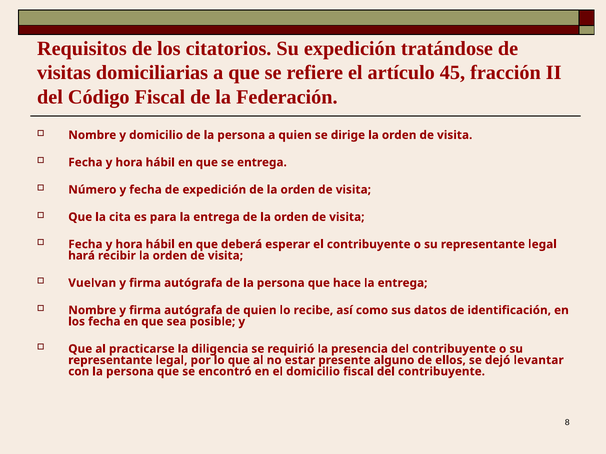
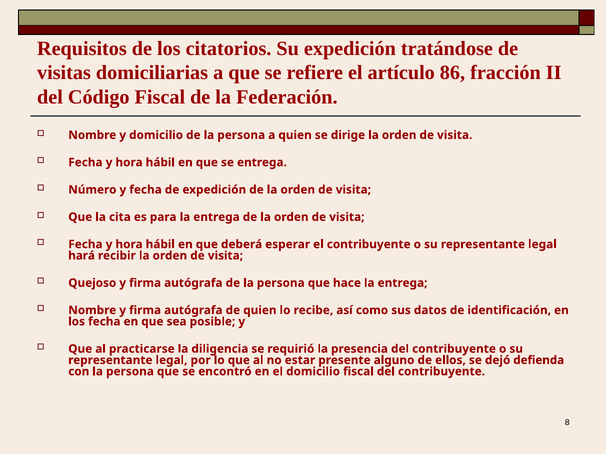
45: 45 -> 86
Vuelvan: Vuelvan -> Quejoso
levantar: levantar -> defienda
